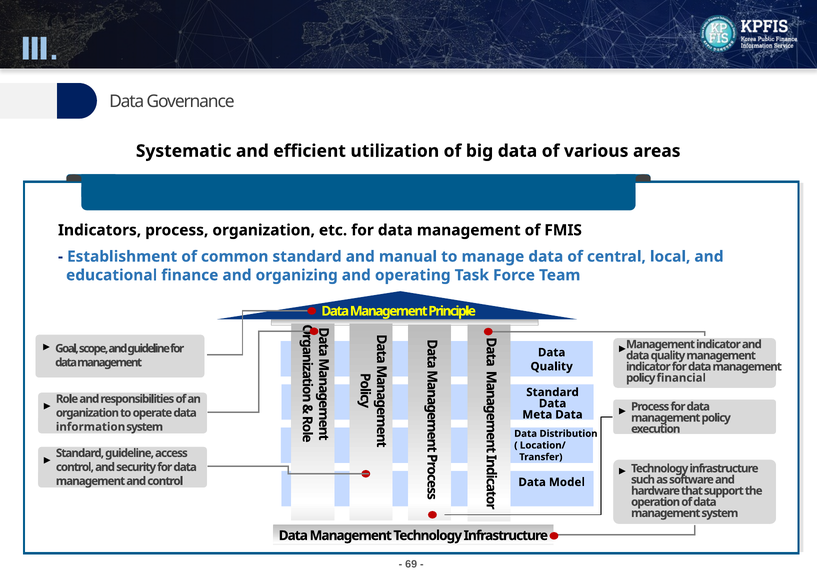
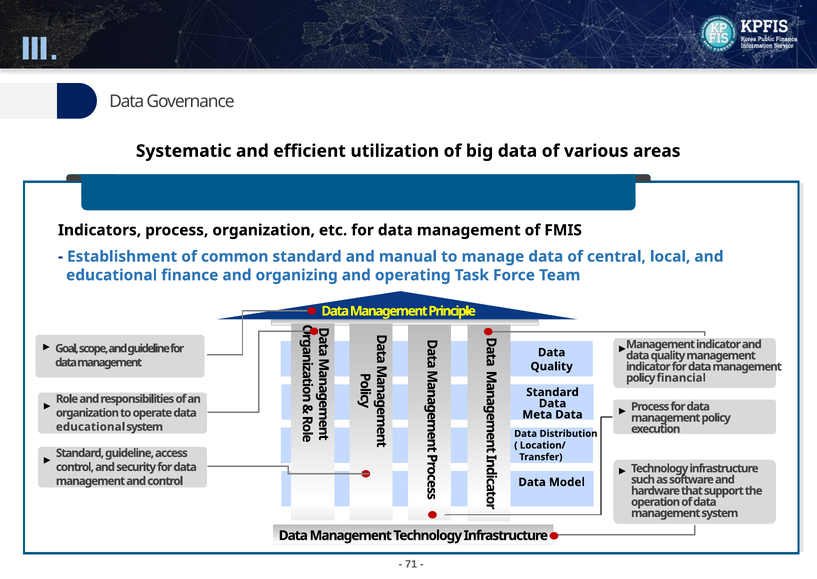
information at (91, 427): information -> educational
69: 69 -> 71
